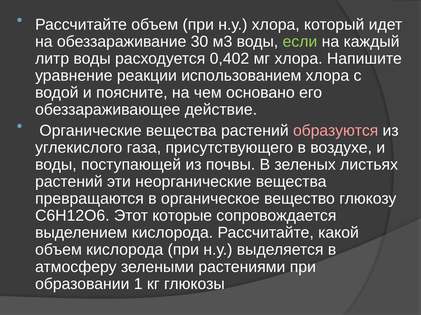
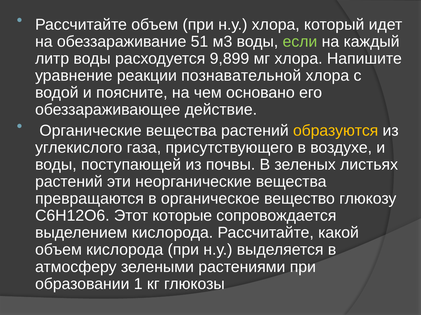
30: 30 -> 51
0,402: 0,402 -> 9,899
использованием: использованием -> познавательной
образуются colour: pink -> yellow
